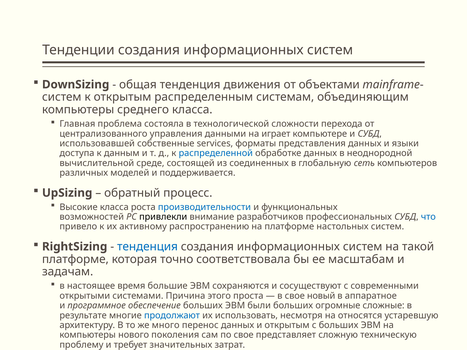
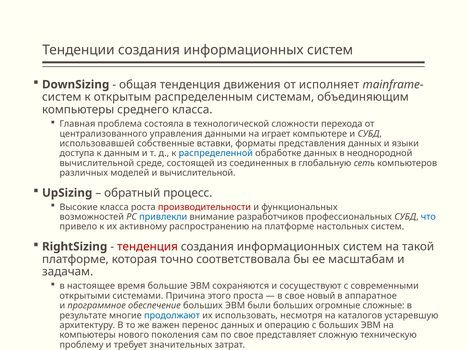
объектами: объектами -> исполняет
services: services -> вставки
и поддерживается: поддерживается -> вычислительной
производительности colour: blue -> red
привлекли colour: black -> blue
тенденция at (148, 247) colour: blue -> red
относятся: относятся -> каталогов
много: много -> важен
и открытым: открытым -> операцию
